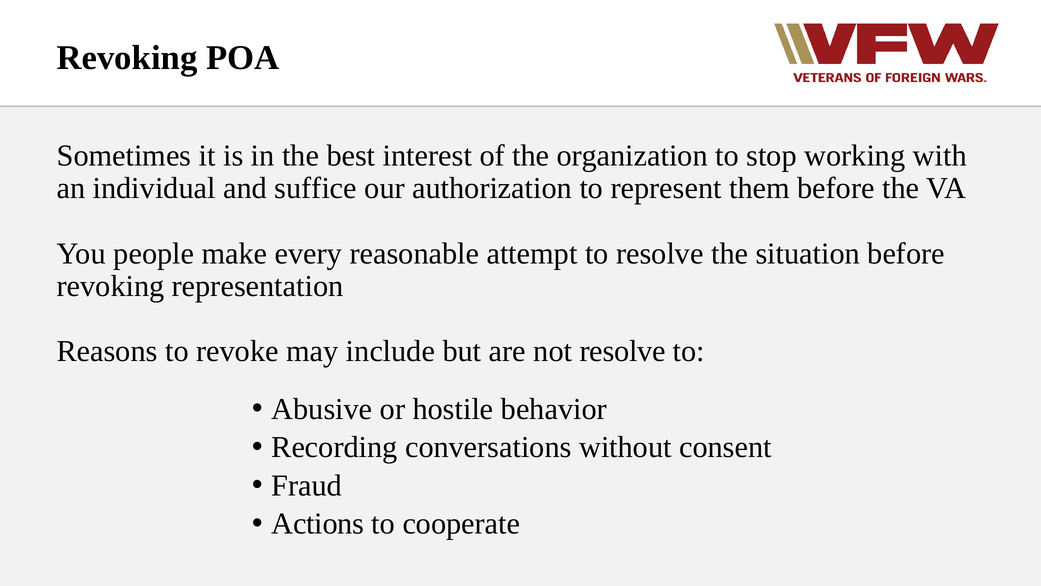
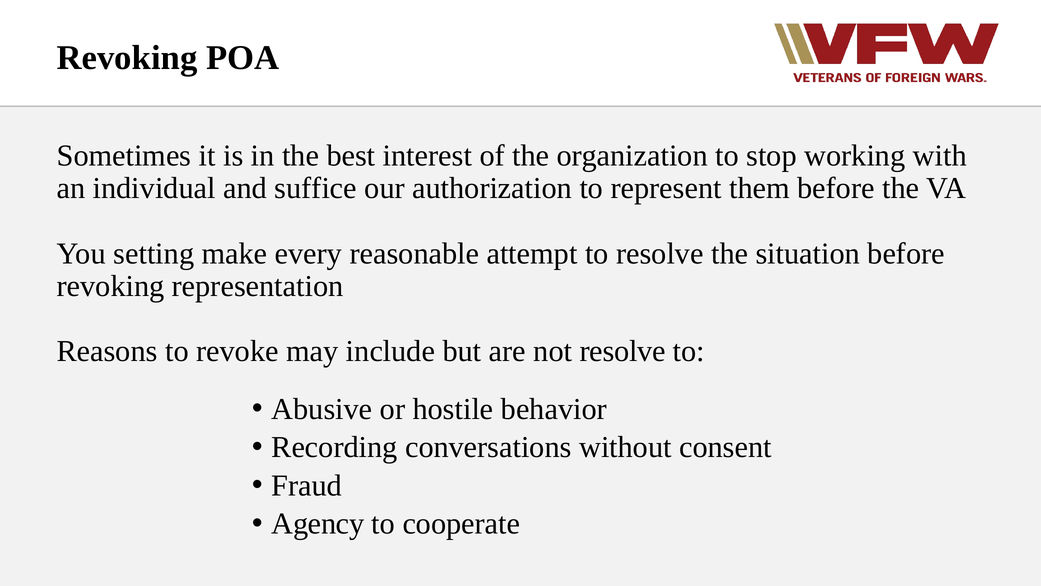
people: people -> setting
Actions: Actions -> Agency
